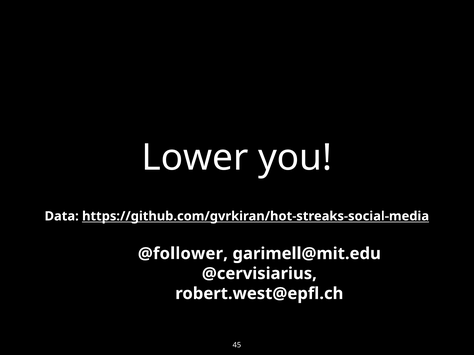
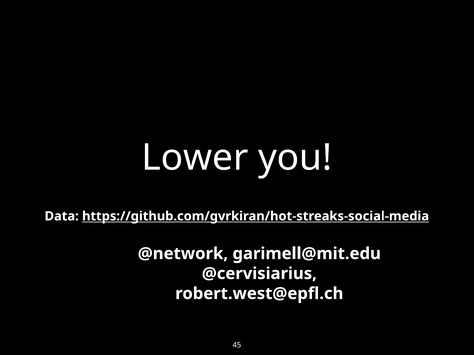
@follower: @follower -> @network
